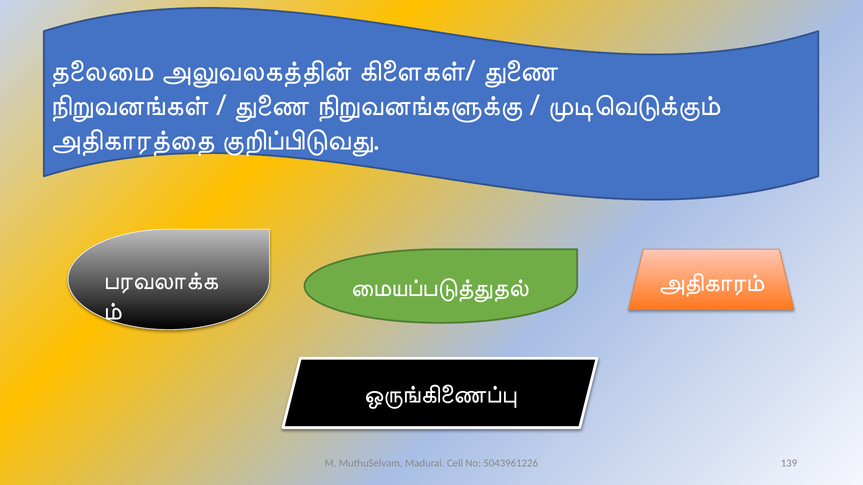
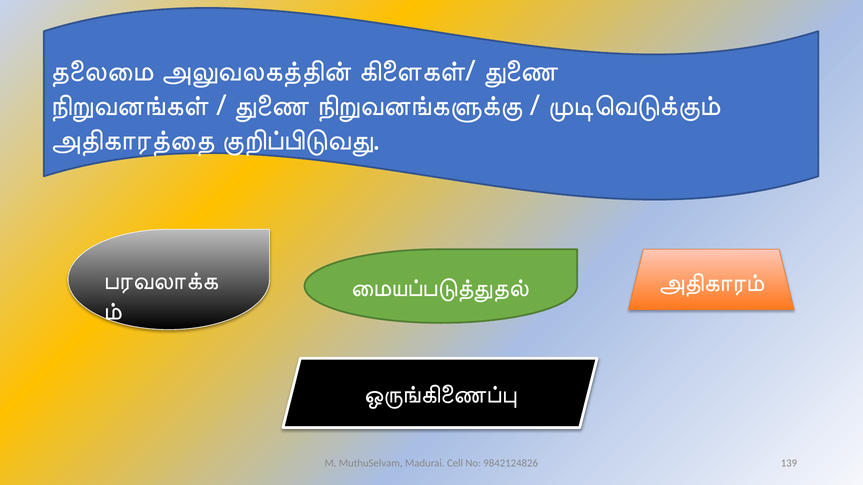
5043961226: 5043961226 -> 9842124826
